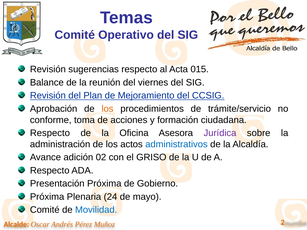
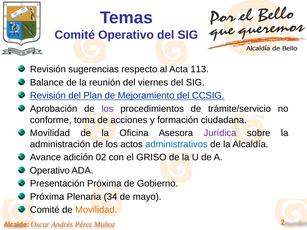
015: 015 -> 113
los at (108, 109) colour: orange -> purple
Respecto at (50, 133): Respecto -> Movilidad
Respecto at (50, 171): Respecto -> Operativo
24: 24 -> 34
Movilidad at (96, 210) colour: blue -> orange
